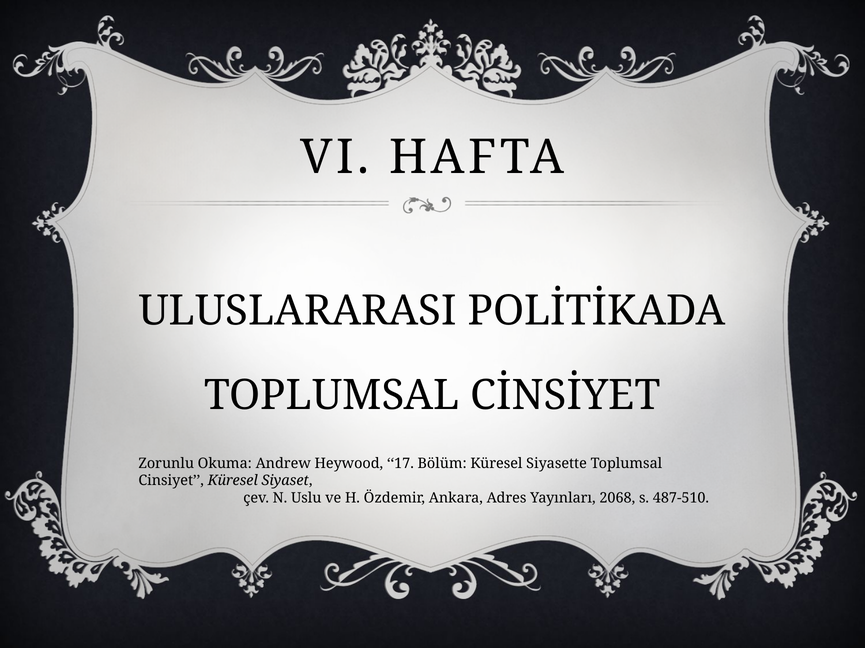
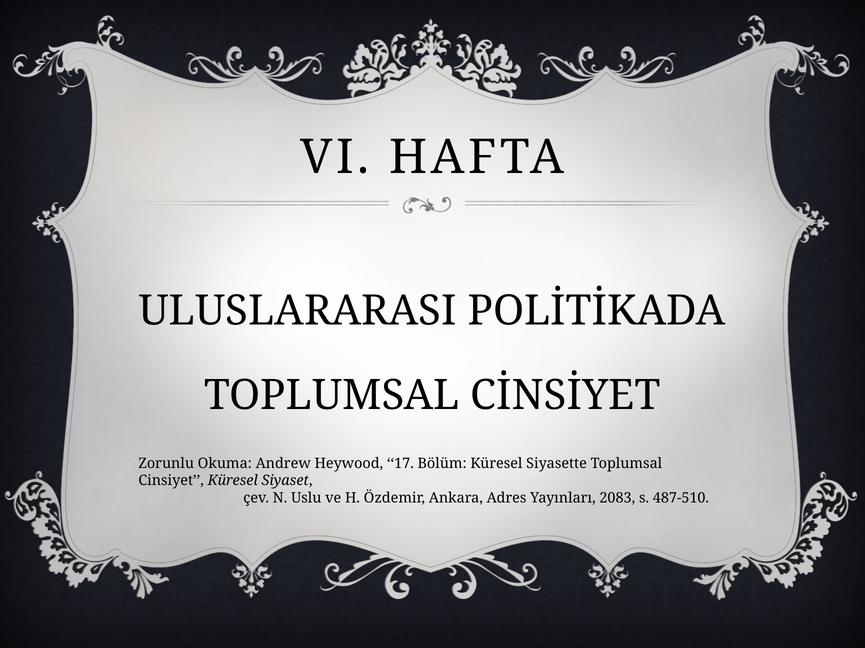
2068: 2068 -> 2083
